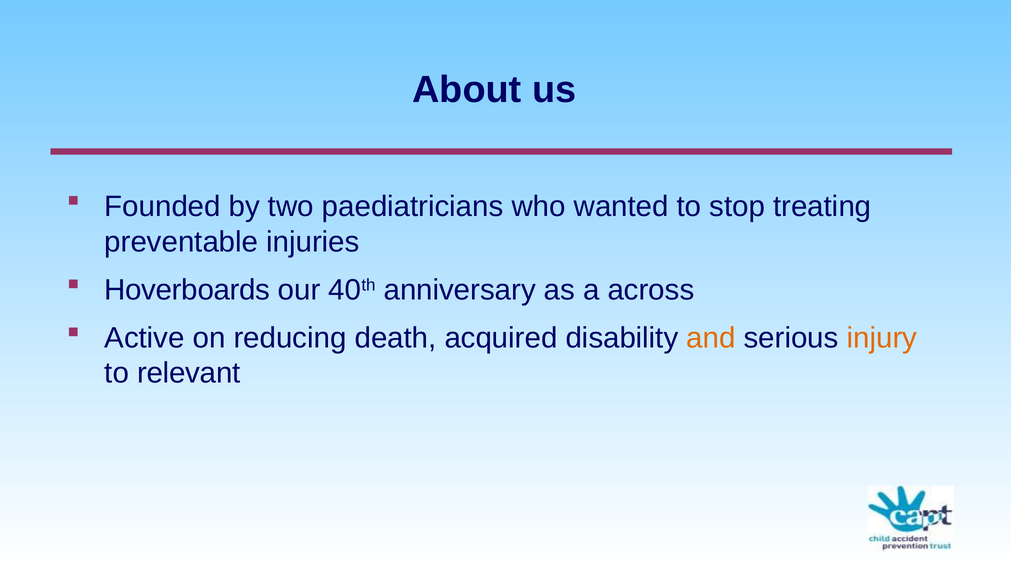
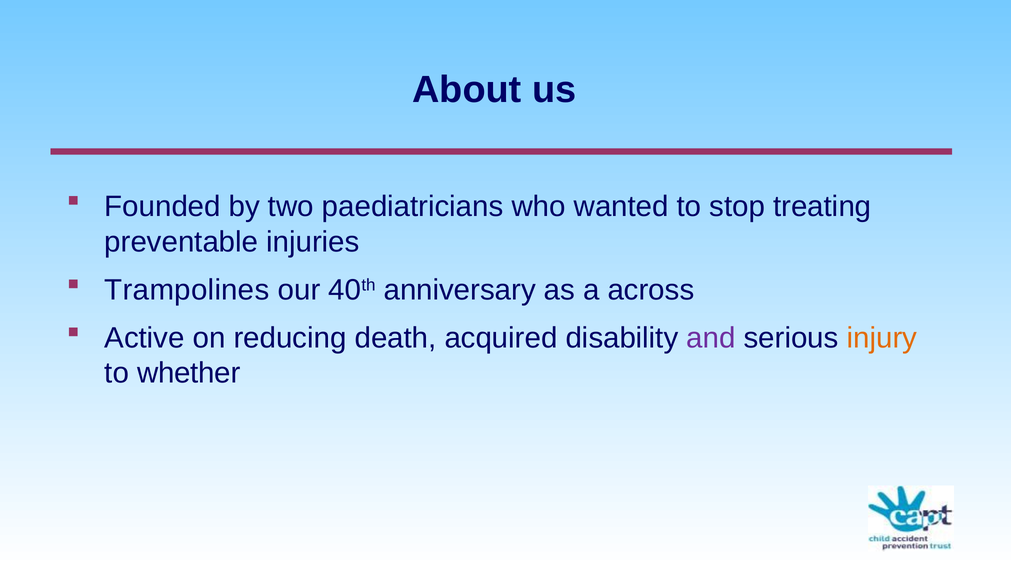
Hoverboards: Hoverboards -> Trampolines
and colour: orange -> purple
relevant: relevant -> whether
